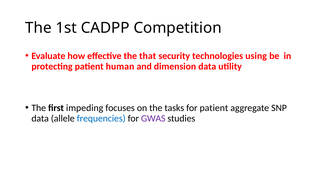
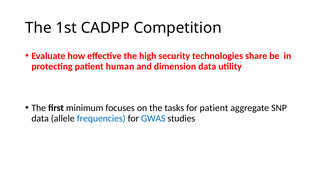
that: that -> high
using: using -> share
impeding: impeding -> minimum
GWAS colour: purple -> blue
